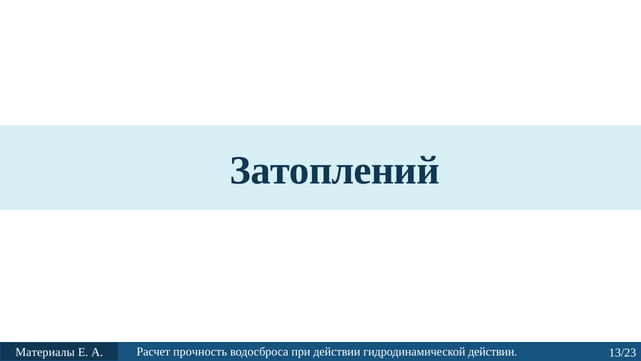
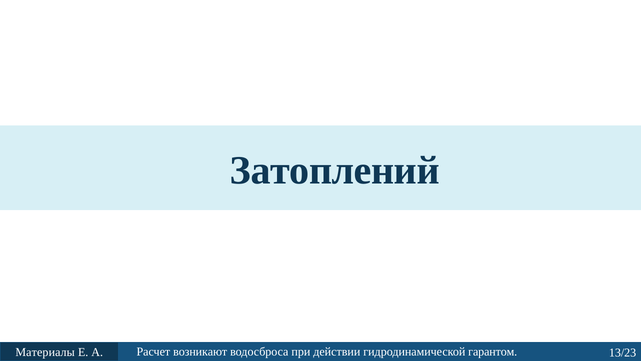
прочность: прочность -> возникают
гидродинамической действии: действии -> гарантом
